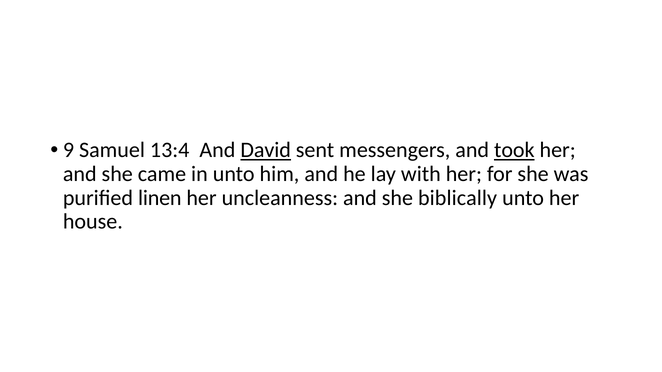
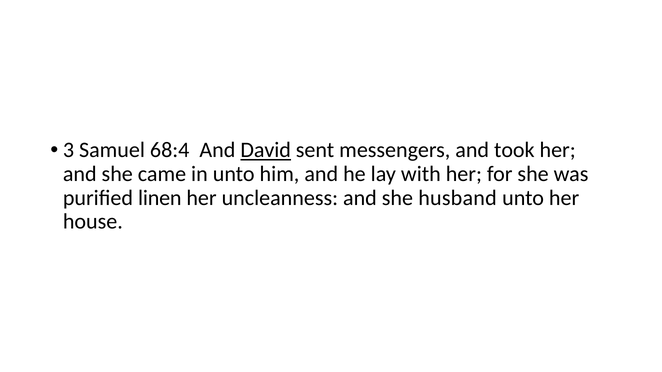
9: 9 -> 3
13:4: 13:4 -> 68:4
took underline: present -> none
biblically: biblically -> husband
